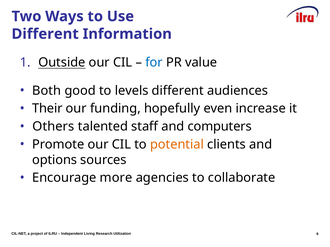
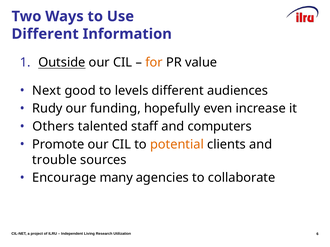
for colour: blue -> orange
Both: Both -> Next
Their: Their -> Rudy
options: options -> trouble
more: more -> many
